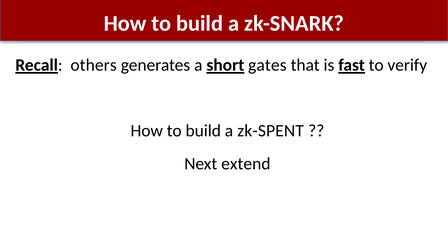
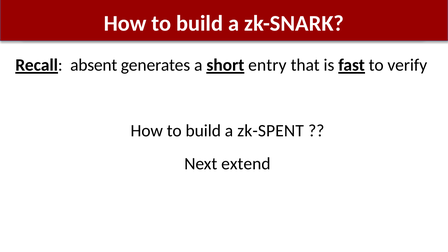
others: others -> absent
gates: gates -> entry
